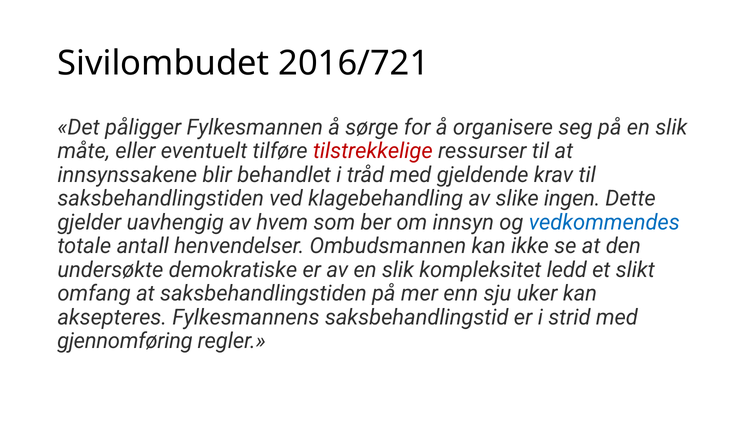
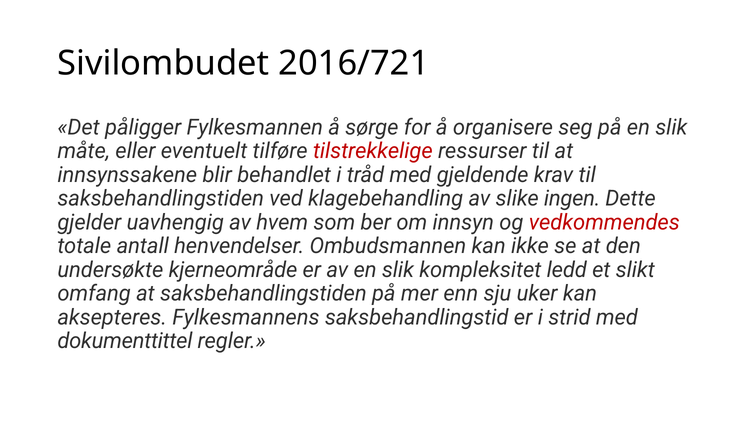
vedkommendes colour: blue -> red
demokratiske: demokratiske -> kjerneområde
gjennomføring: gjennomføring -> dokumenttittel
